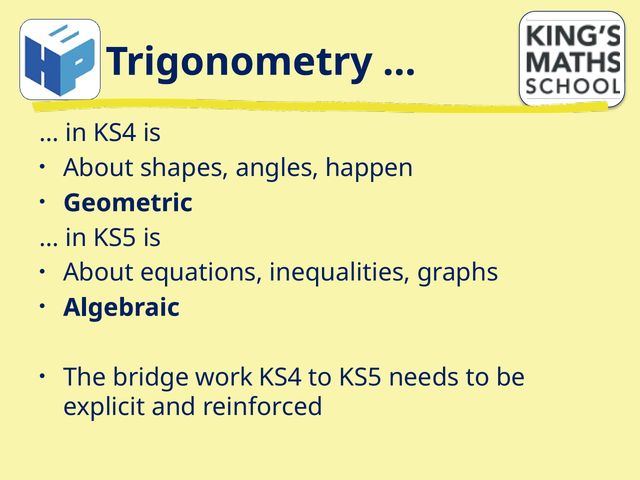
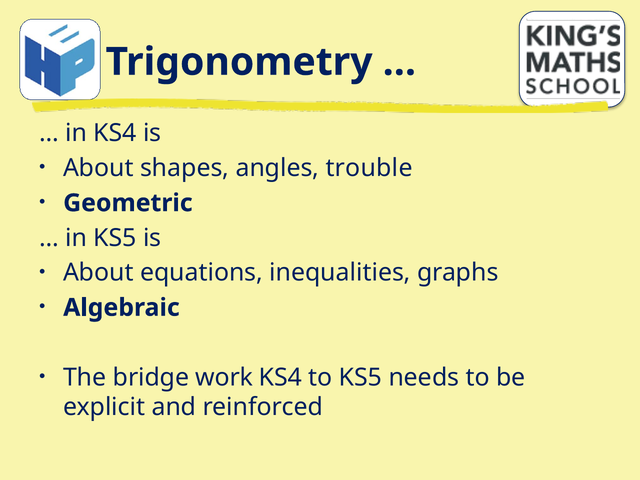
happen: happen -> trouble
